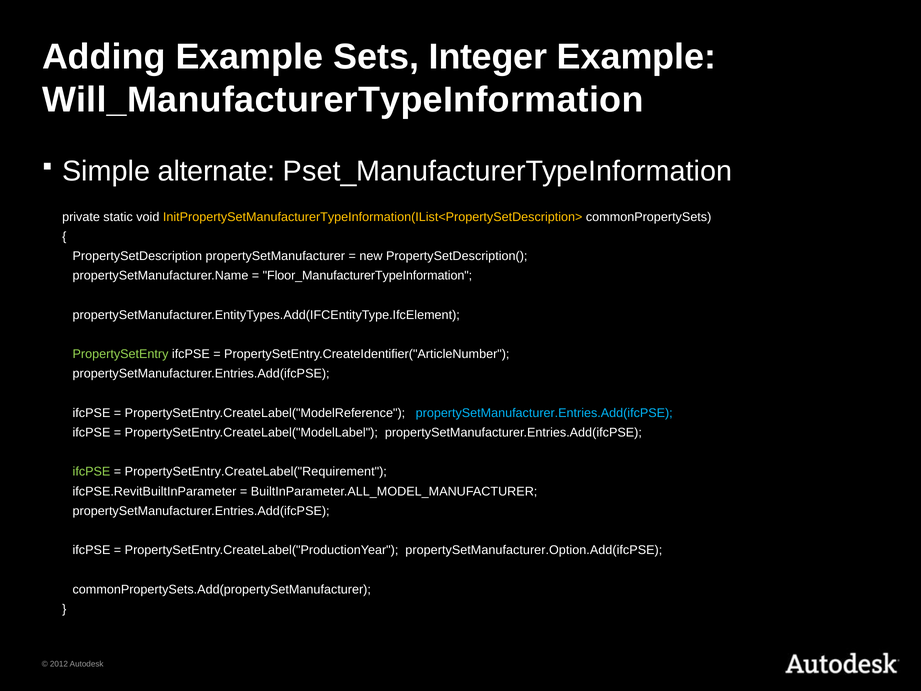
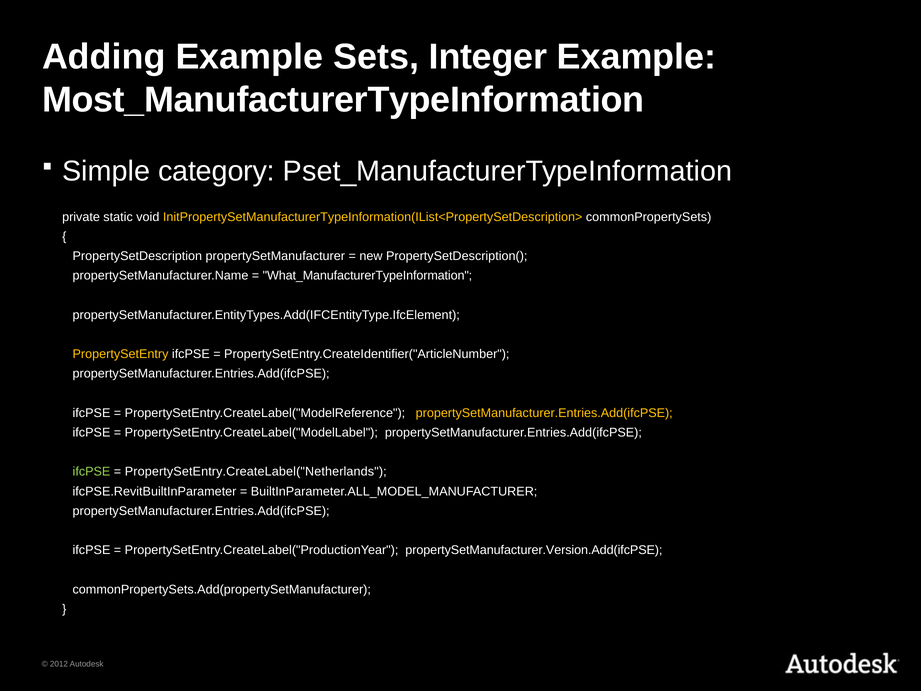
Will_ManufacturerTypeInformation: Will_ManufacturerTypeInformation -> Most_ManufacturerTypeInformation
alternate: alternate -> category
Floor_ManufacturerTypeInformation: Floor_ManufacturerTypeInformation -> What_ManufacturerTypeInformation
PropertySetEntry colour: light green -> yellow
propertySetManufacturer.Entries.Add(ifcPSE at (544, 413) colour: light blue -> yellow
PropertySetEntry.CreateLabel("Requirement: PropertySetEntry.CreateLabel("Requirement -> PropertySetEntry.CreateLabel("Netherlands
propertySetManufacturer.Option.Add(ifcPSE: propertySetManufacturer.Option.Add(ifcPSE -> propertySetManufacturer.Version.Add(ifcPSE
